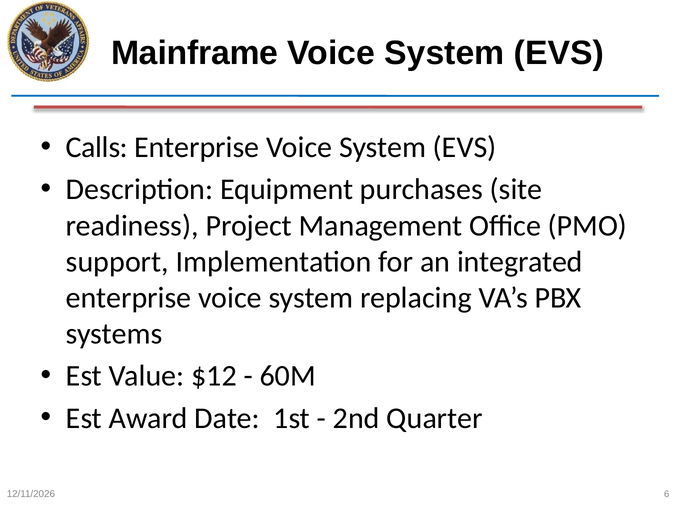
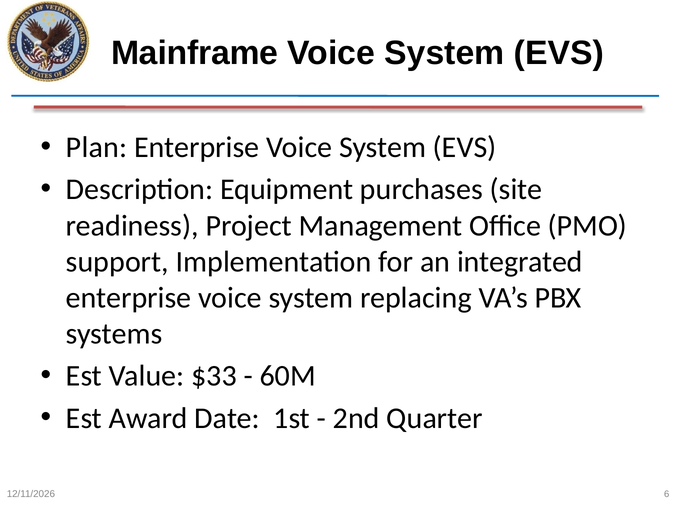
Calls: Calls -> Plan
$12: $12 -> $33
